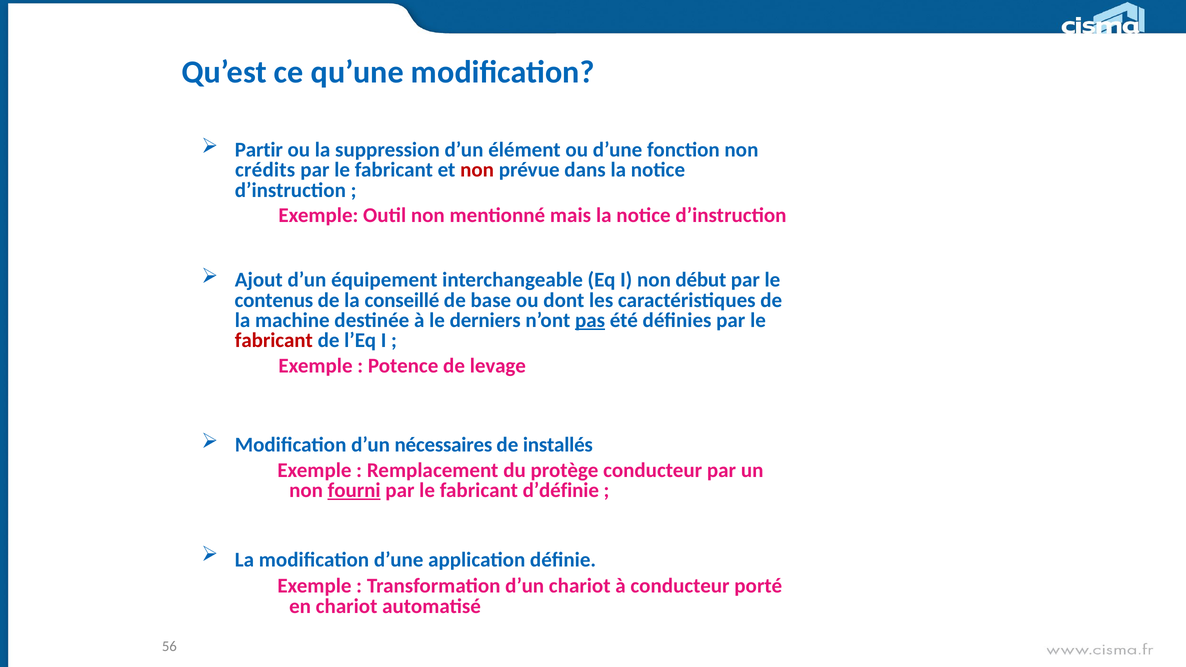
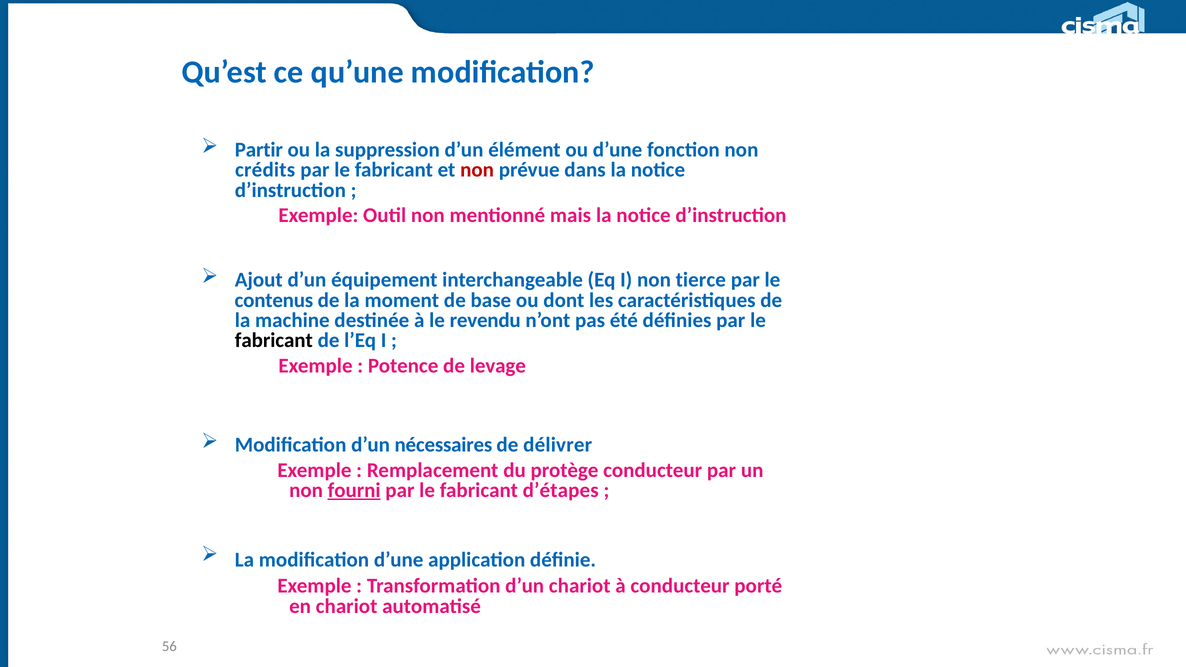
début: début -> tierce
conseillé: conseillé -> moment
derniers: derniers -> revendu
pas underline: present -> none
fabricant at (274, 341) colour: red -> black
installés: installés -> délivrer
d’définie: d’définie -> d’étapes
